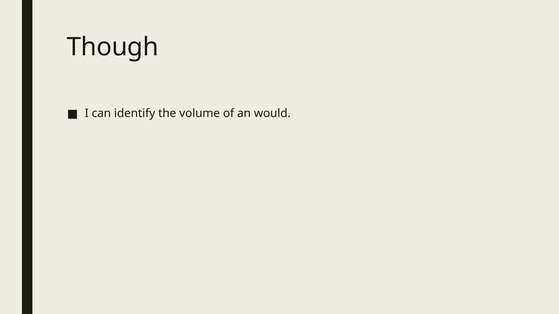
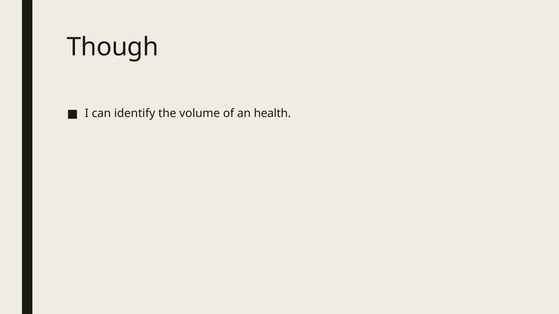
would: would -> health
